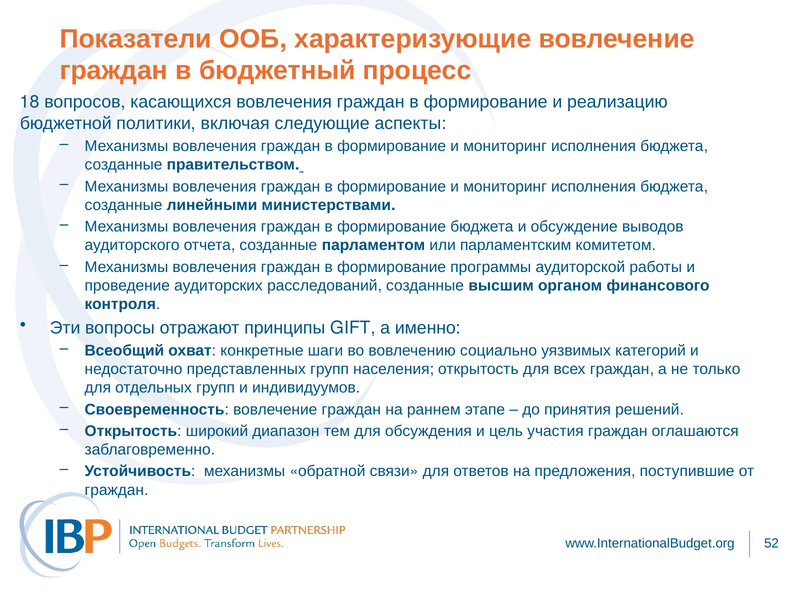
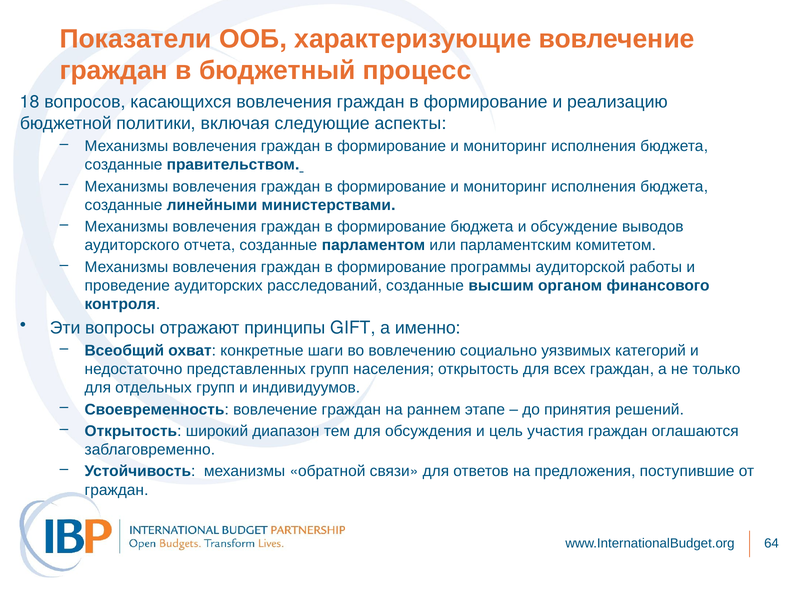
52: 52 -> 64
